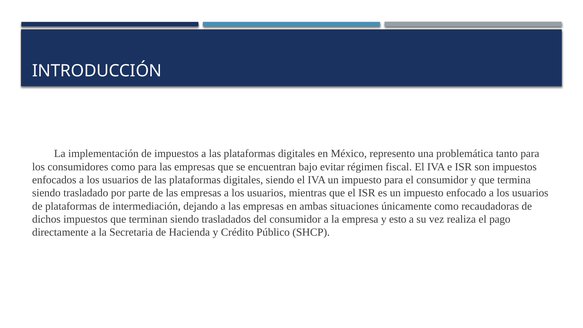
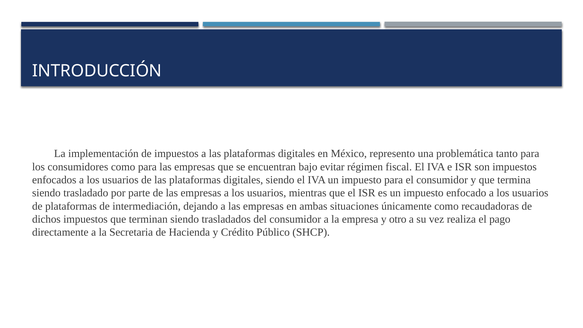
esto: esto -> otro
